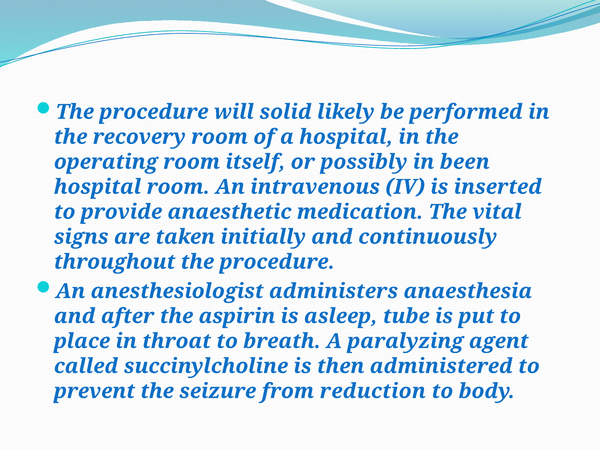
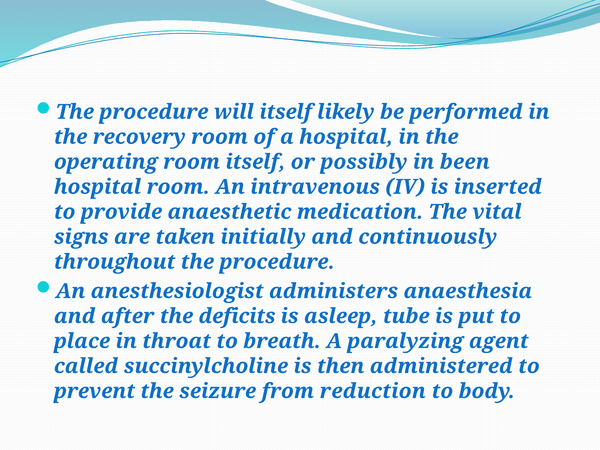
will solid: solid -> itself
aspirin: aspirin -> deficits
